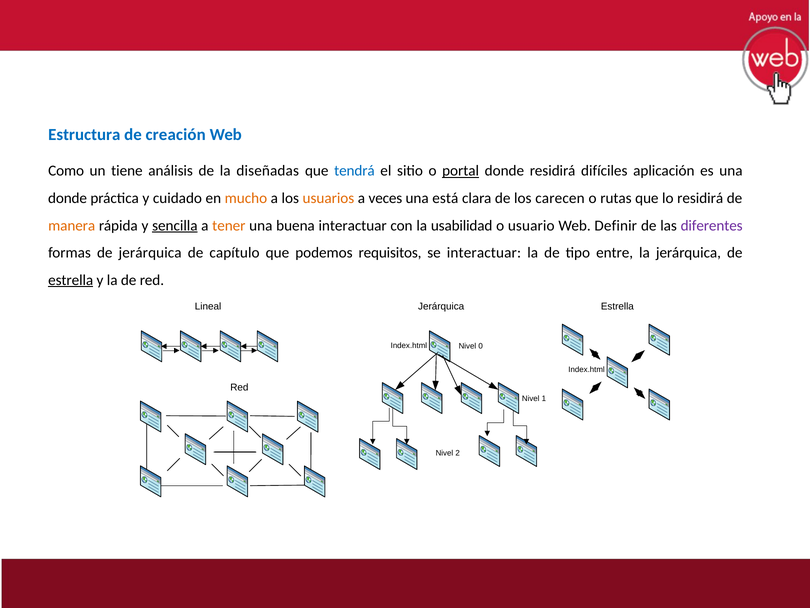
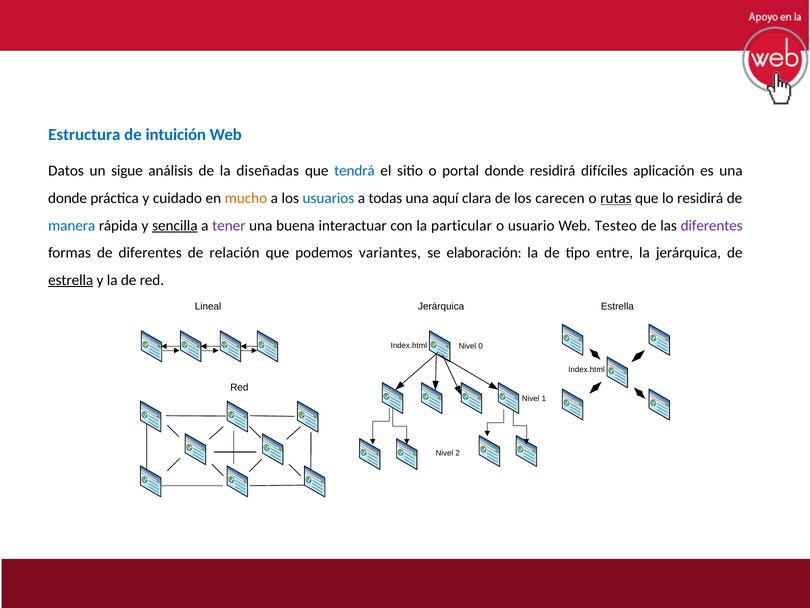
creación: creación -> intuición
Como: Como -> Datos
tiene: tiene -> sigue
portal underline: present -> none
usuarios colour: orange -> blue
veces: veces -> todas
está: está -> aquí
rutas underline: none -> present
manera colour: orange -> blue
tener colour: orange -> purple
usabilidad: usabilidad -> particular
Definir: Definir -> Testeo
de jerárquica: jerárquica -> diferentes
capítulo: capítulo -> relación
requisitos: requisitos -> variantes
se interactuar: interactuar -> elaboración
